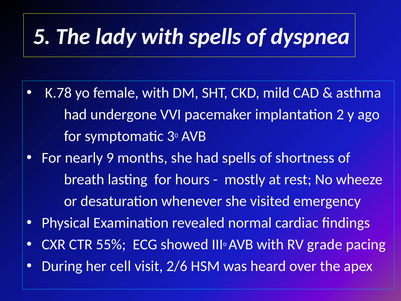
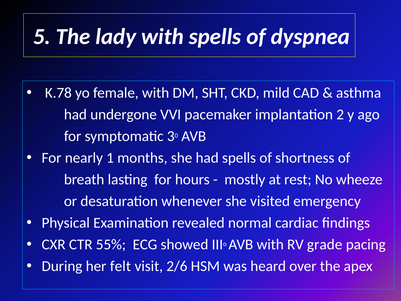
9: 9 -> 1
cell: cell -> felt
